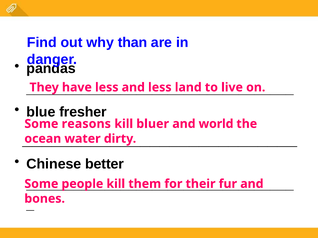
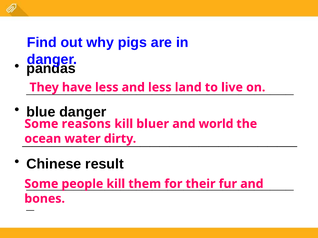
than: than -> pigs
blue fresher: fresher -> danger
better: better -> result
